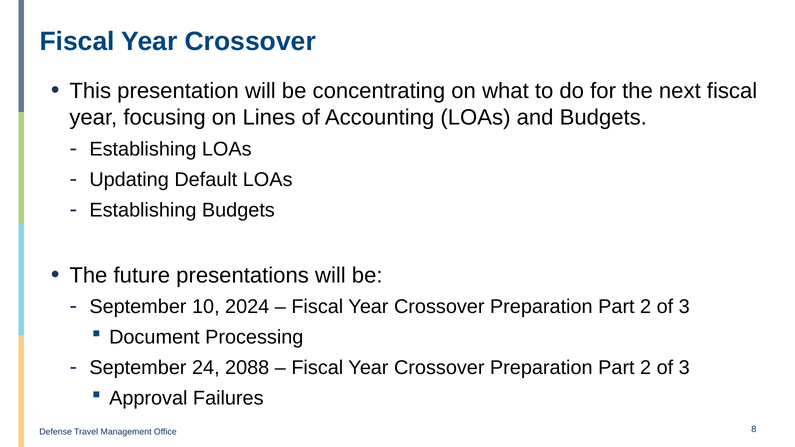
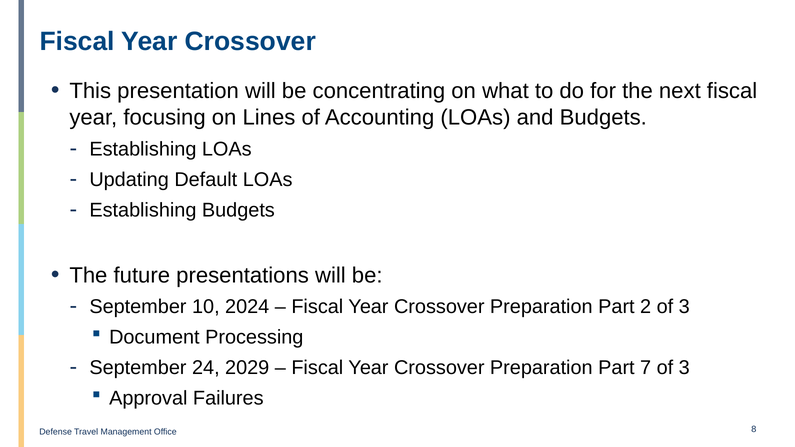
2088: 2088 -> 2029
2 at (646, 368): 2 -> 7
